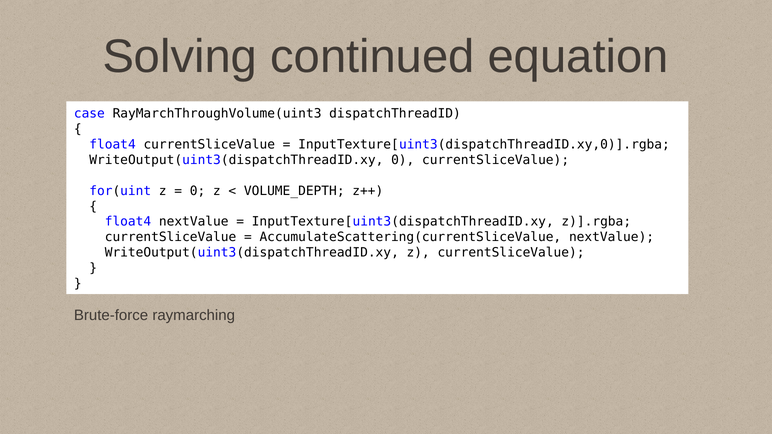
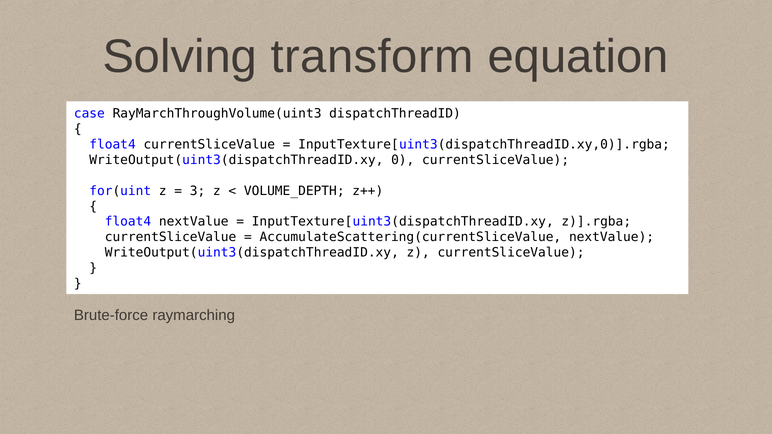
continued: continued -> transform
0 at (198, 191): 0 -> 3
